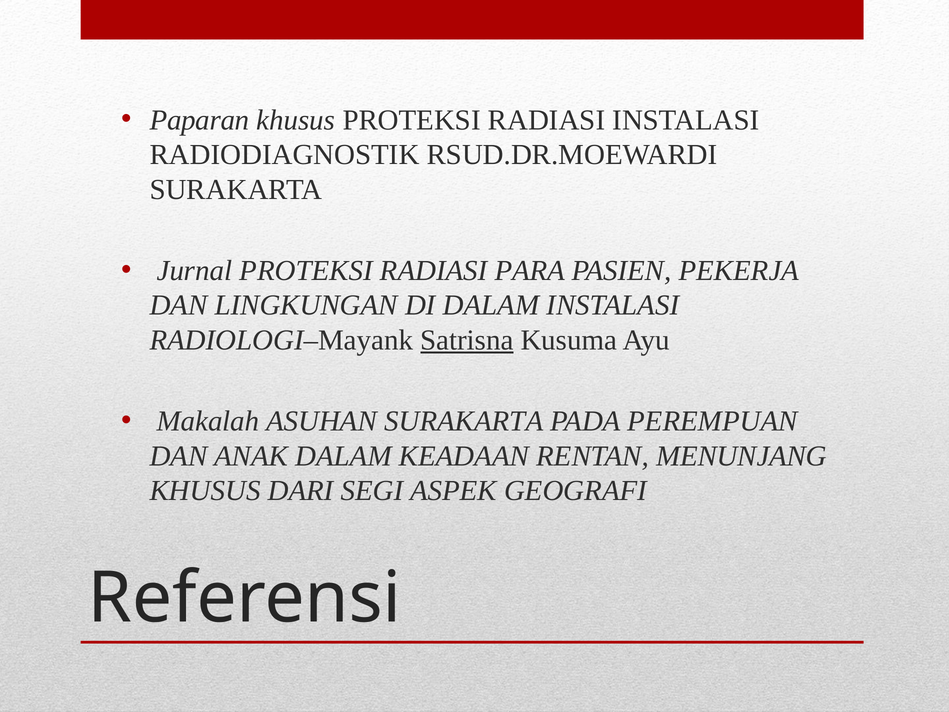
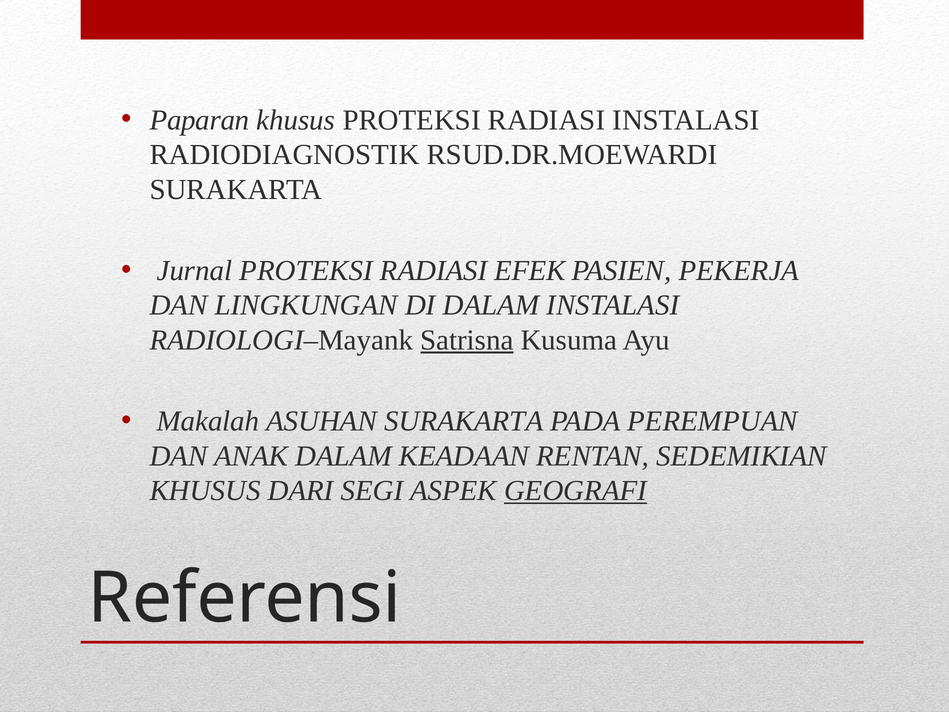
PARA: PARA -> EFEK
MENUNJANG: MENUNJANG -> SEDEMIKIAN
GEOGRAFI underline: none -> present
